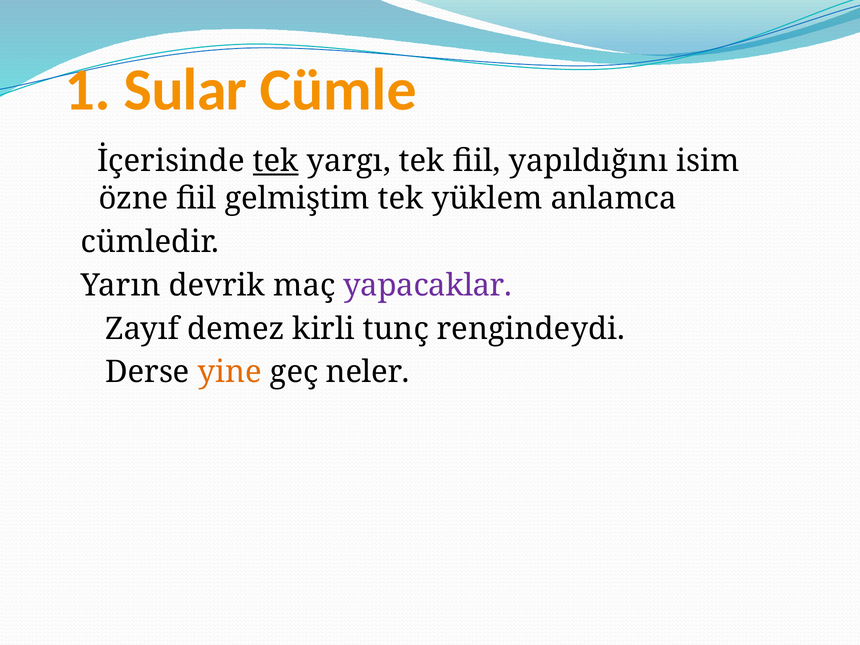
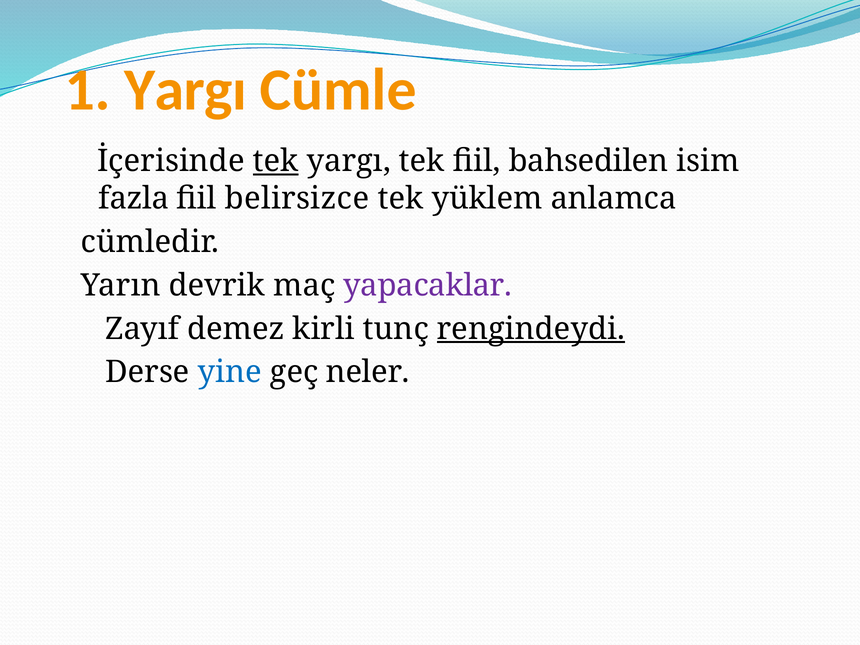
1 Sular: Sular -> Yargı
yapıldığını: yapıldığını -> bahsedilen
özne: özne -> fazla
gelmiştim: gelmiştim -> belirsizce
rengindeydi underline: none -> present
yine colour: orange -> blue
